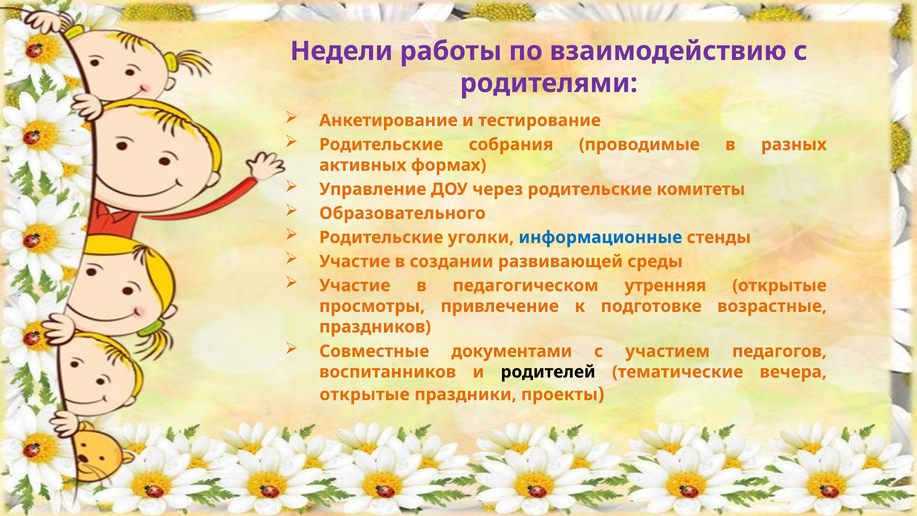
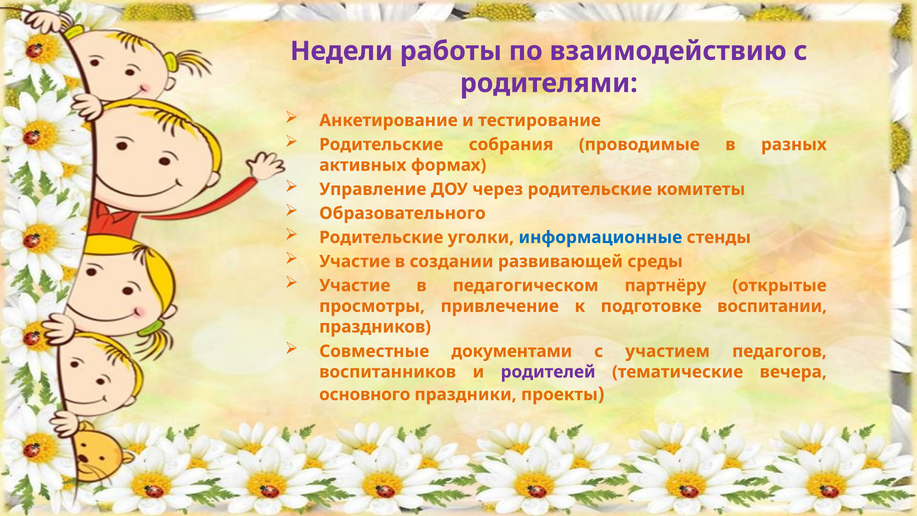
утренняя: утренняя -> партнёру
возрастные: возрастные -> воспитании
родителей colour: black -> purple
открытые at (365, 394): открытые -> основного
